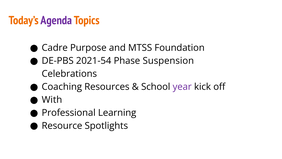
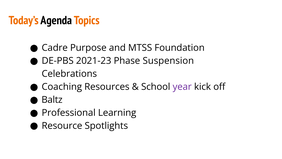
Agenda colour: purple -> black
2021-54: 2021-54 -> 2021-23
With: With -> Baltz
